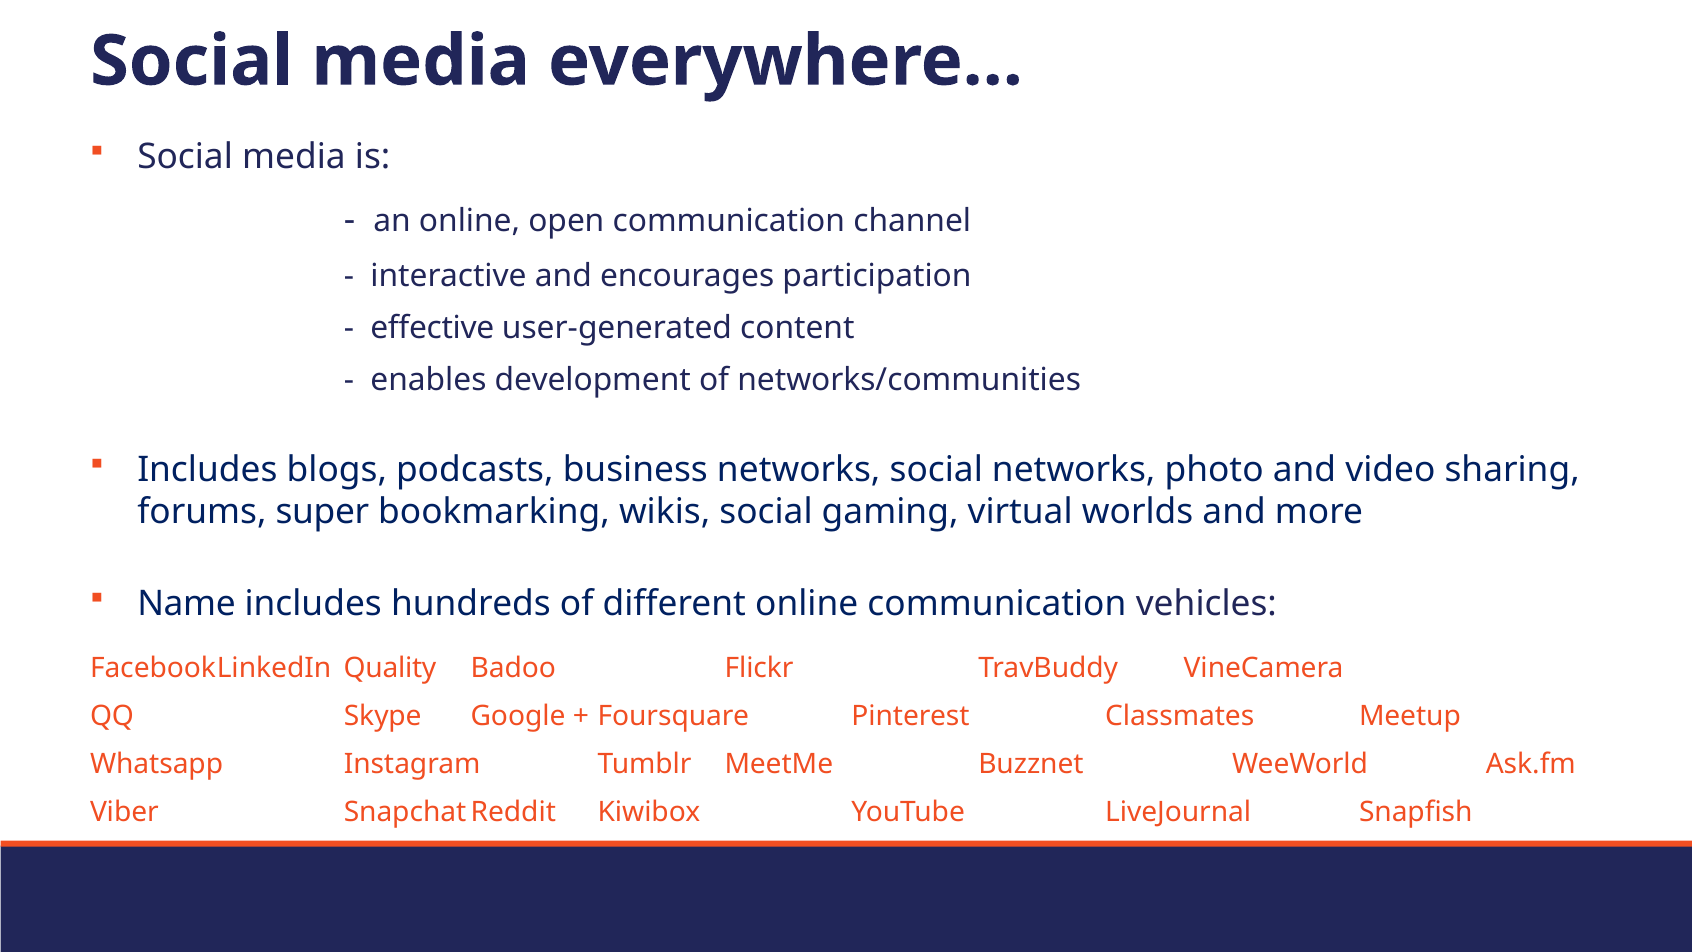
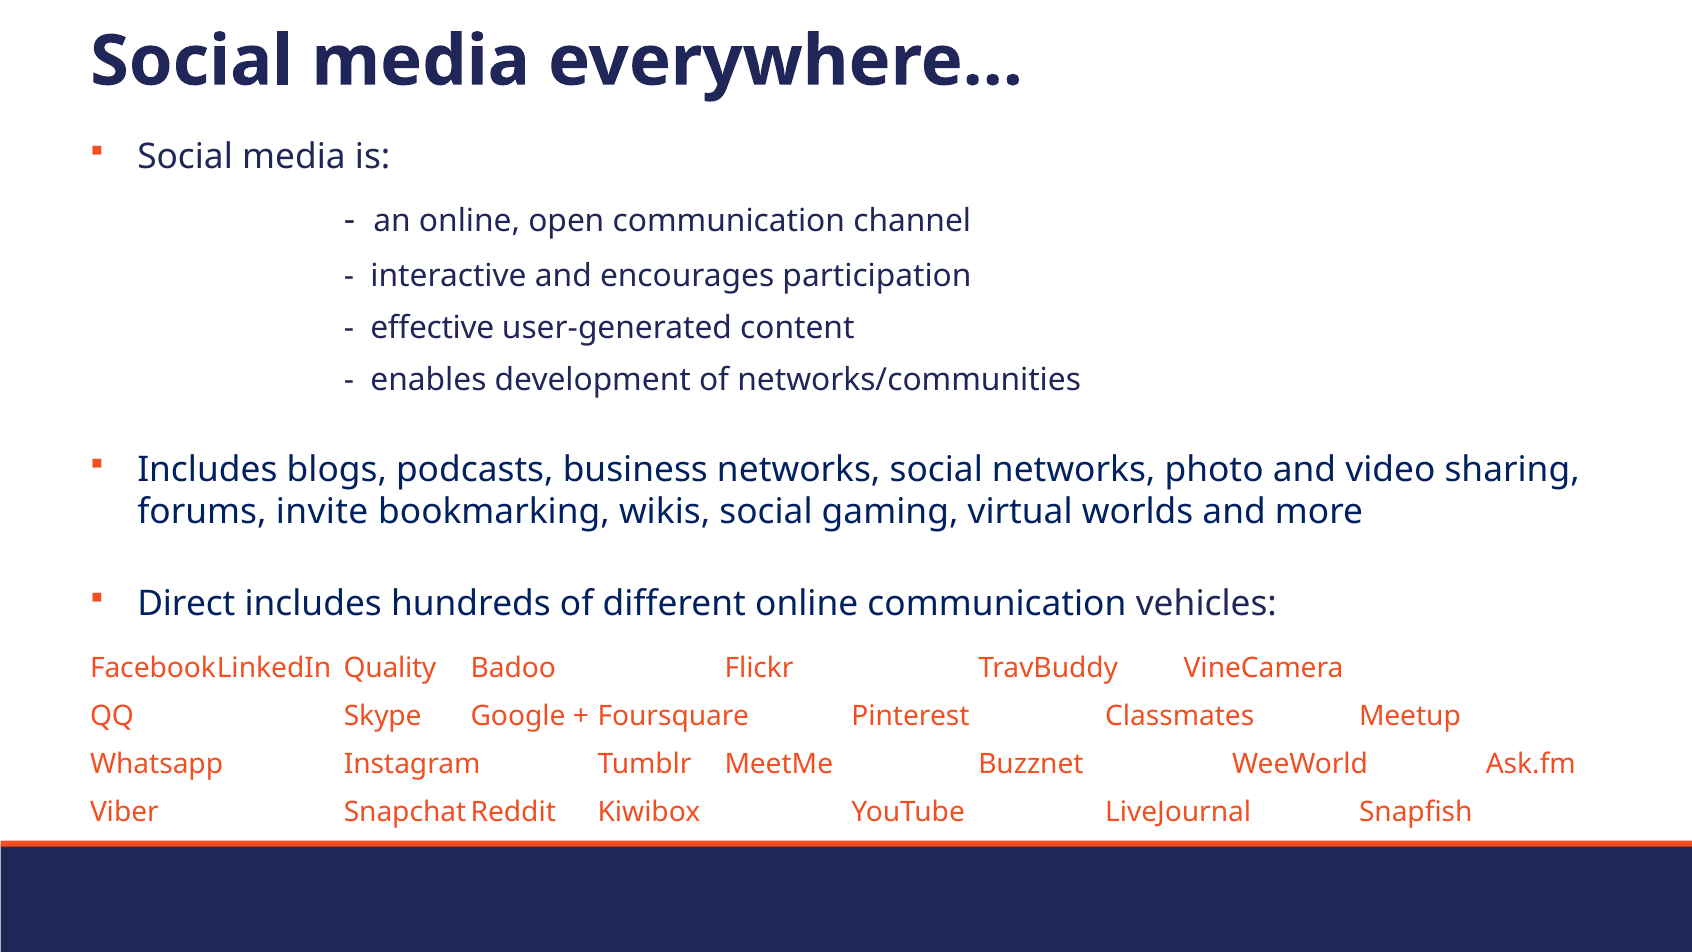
super: super -> invite
Name: Name -> Direct
